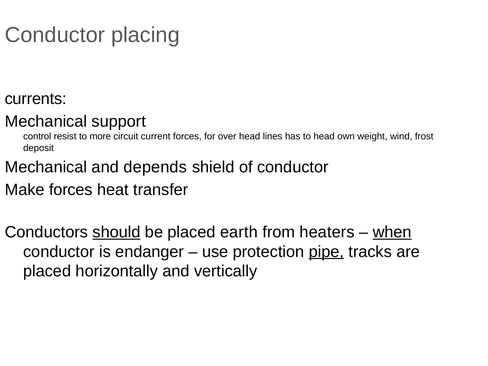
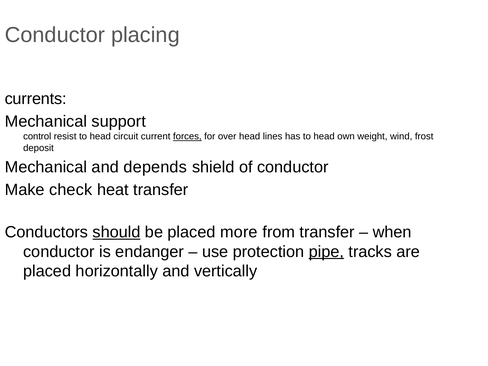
resist to more: more -> head
forces at (187, 136) underline: none -> present
Make forces: forces -> check
earth: earth -> more
from heaters: heaters -> transfer
when underline: present -> none
